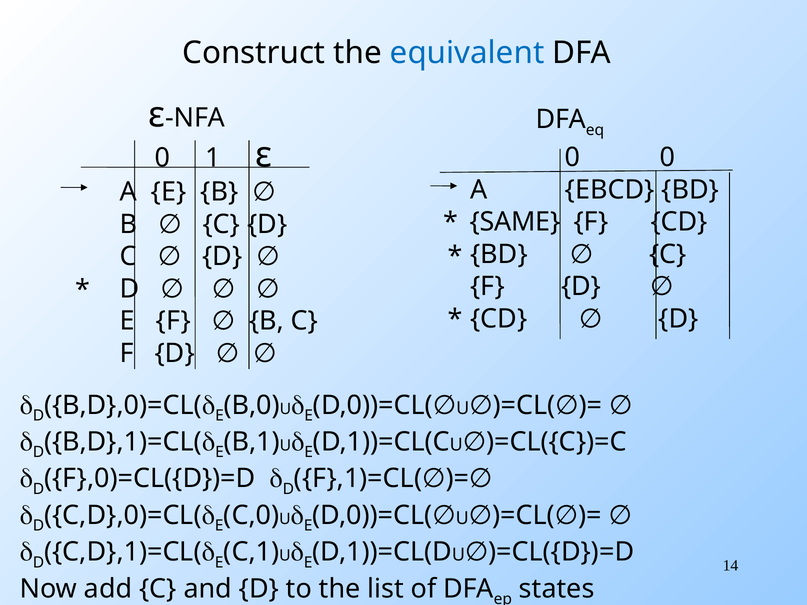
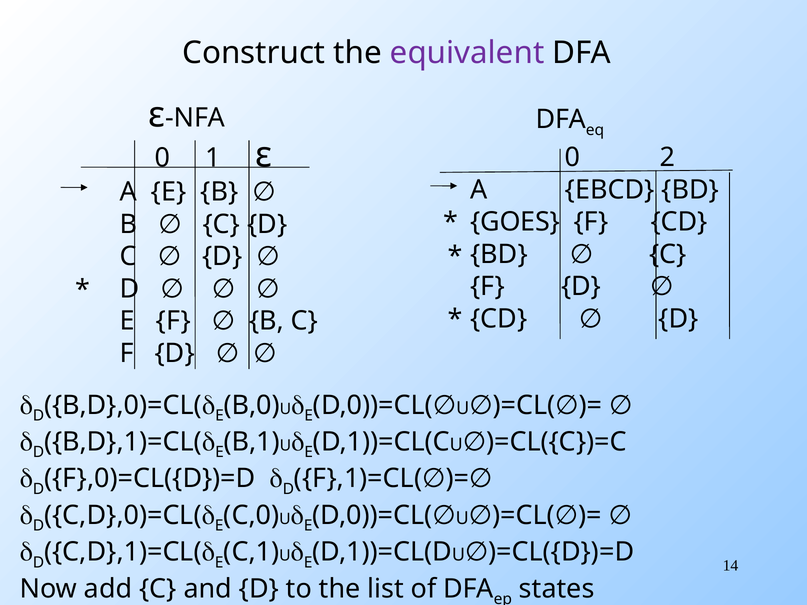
equivalent colour: blue -> purple
0 0: 0 -> 2
SAME: SAME -> GOES
